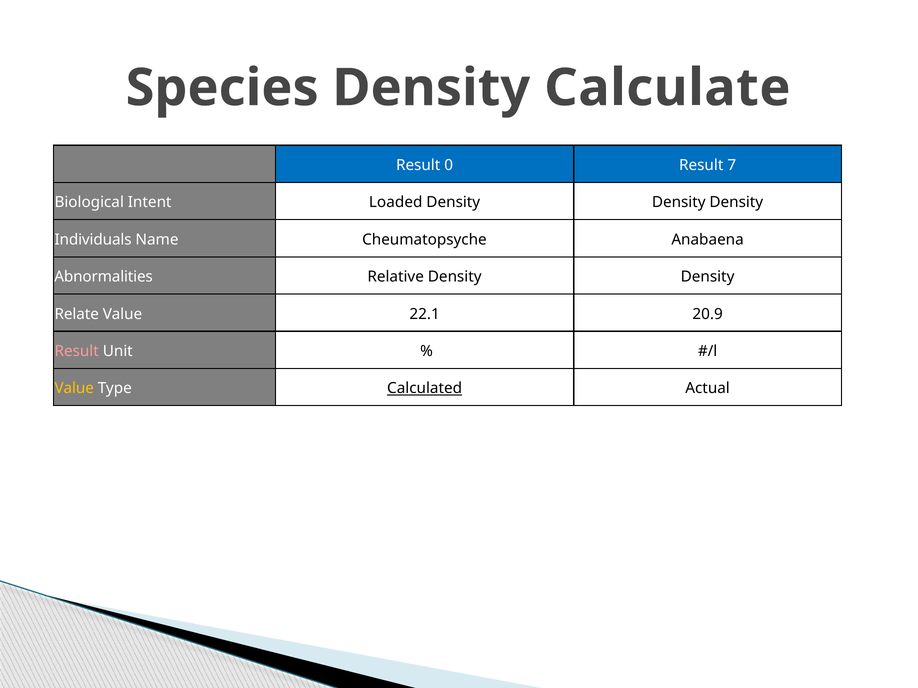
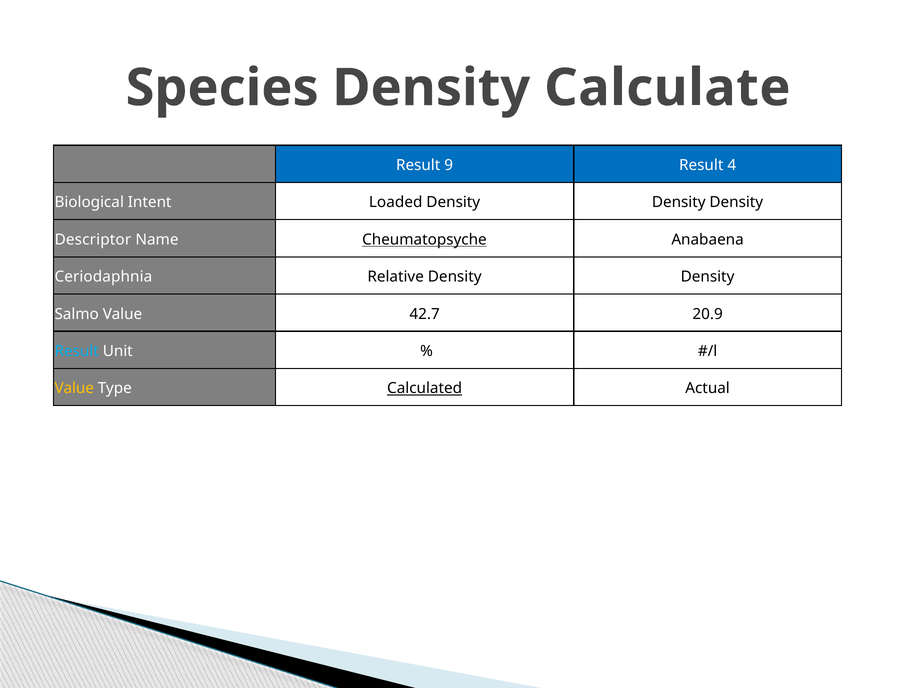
0: 0 -> 9
7: 7 -> 4
Individuals: Individuals -> Descriptor
Cheumatopsyche underline: none -> present
Abnormalities: Abnormalities -> Ceriodaphnia
Relate: Relate -> Salmo
22.1: 22.1 -> 42.7
Result at (77, 351) colour: pink -> light blue
